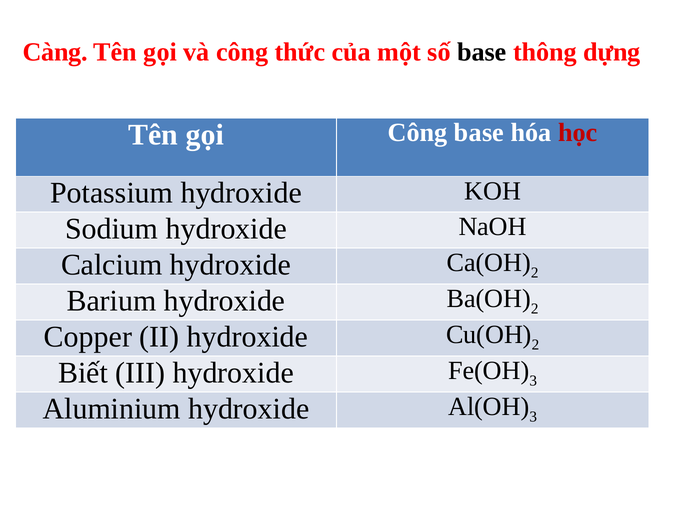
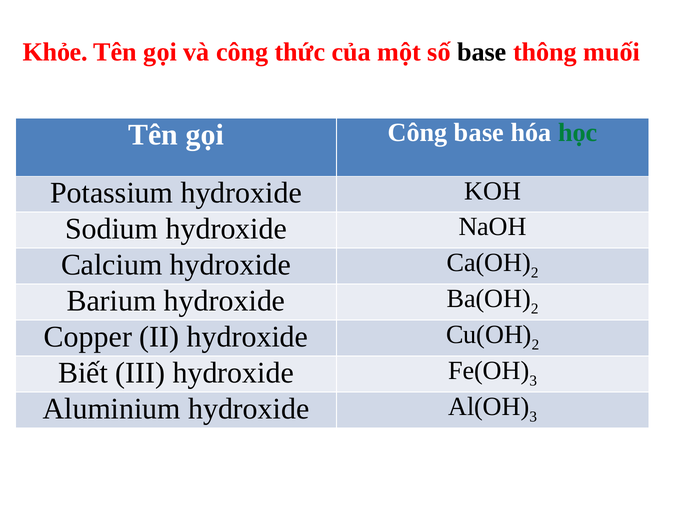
Càng: Càng -> Khỏe
dựng: dựng -> muối
học colour: red -> green
